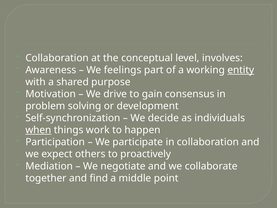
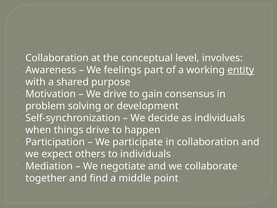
when underline: present -> none
things work: work -> drive
to proactively: proactively -> individuals
